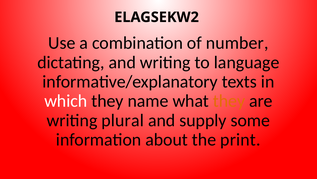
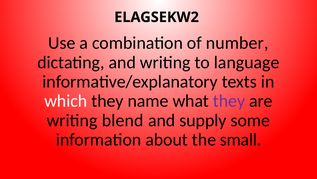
they at (229, 101) colour: orange -> purple
plural: plural -> blend
print: print -> small
